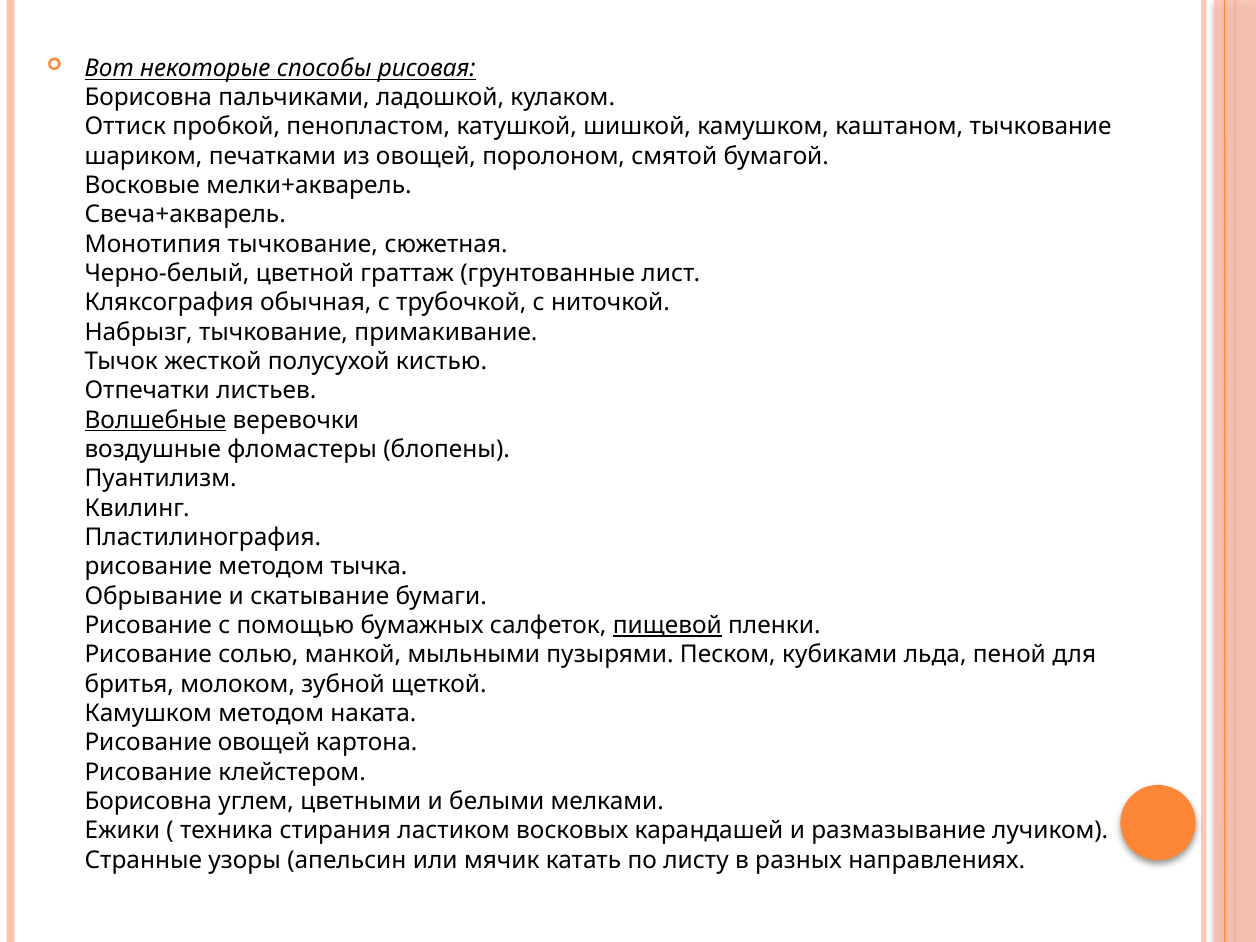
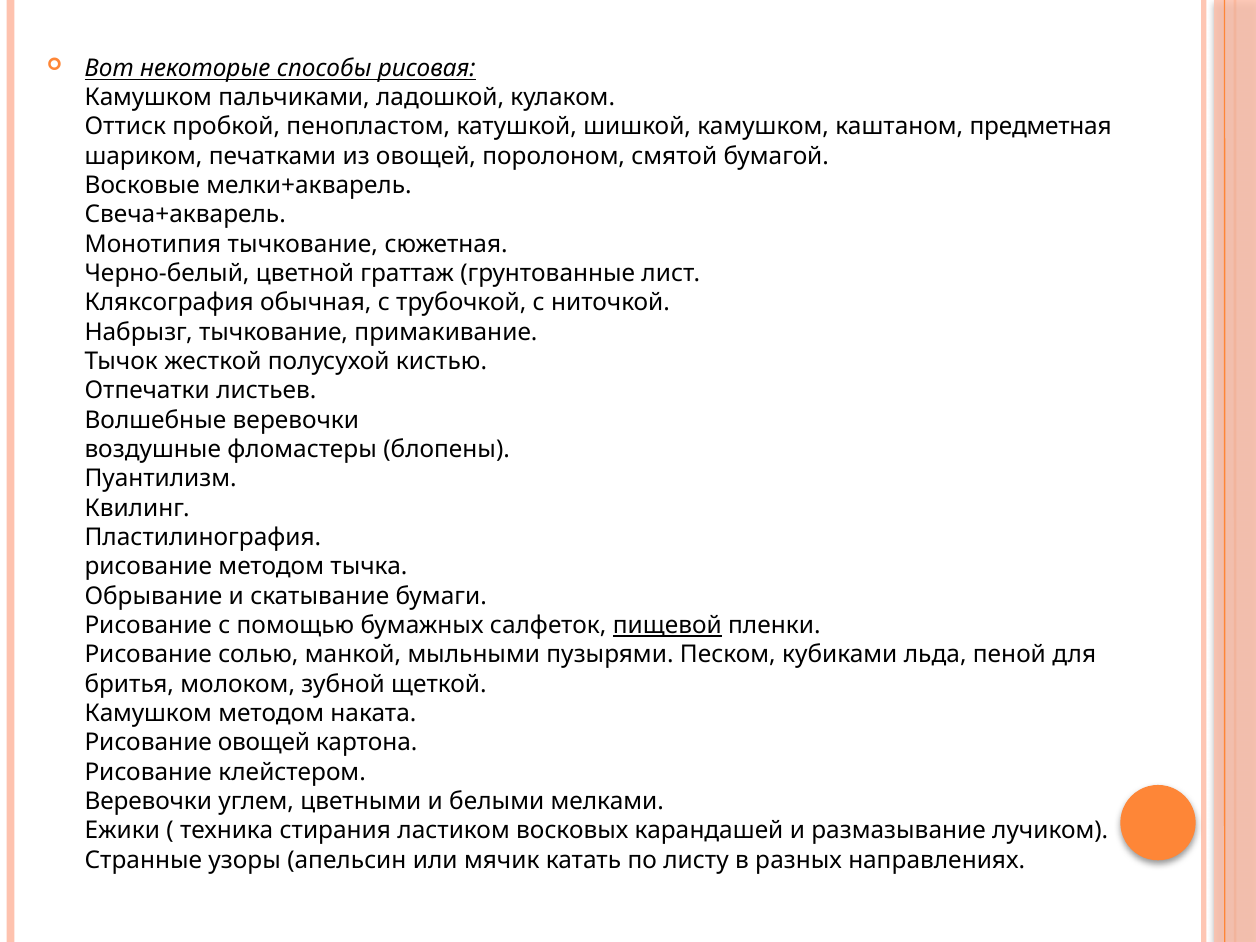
Борисовна at (148, 98): Борисовна -> Камушком
каштаном тычкование: тычкование -> предметная
Волшебные underline: present -> none
Борисовна at (148, 801): Борисовна -> Веревочки
